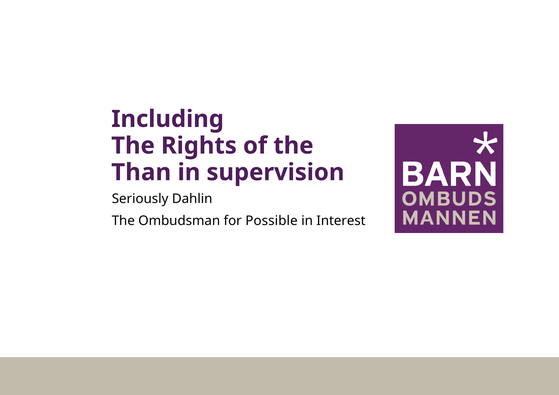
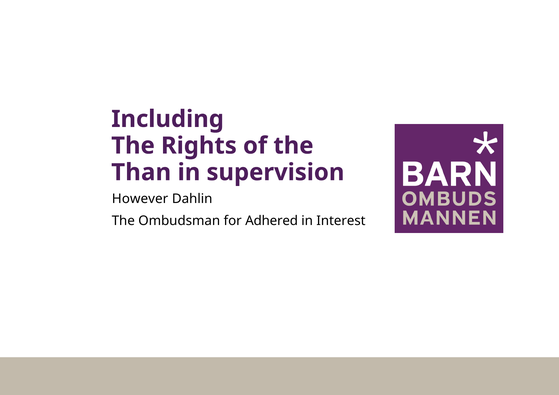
Seriously: Seriously -> However
Possible: Possible -> Adhered
